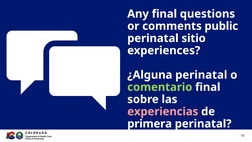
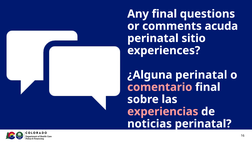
public: public -> acuda
comentario colour: light green -> pink
primera: primera -> noticias
